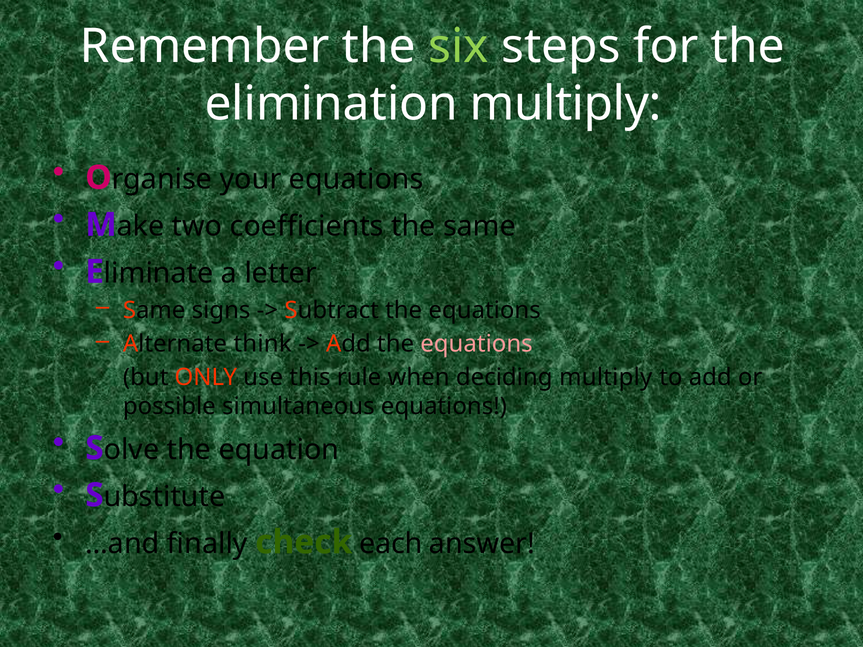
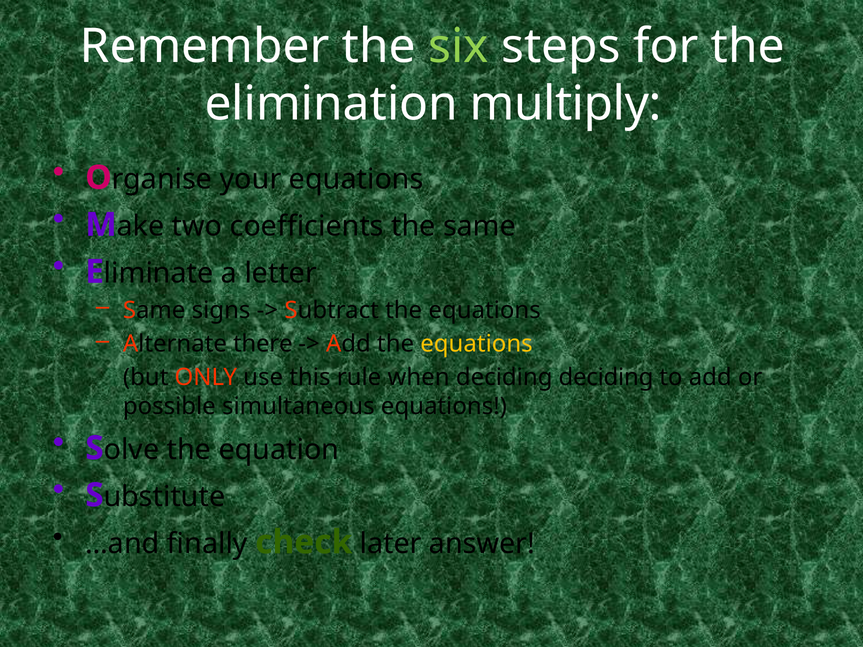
think: think -> there
equations at (477, 344) colour: pink -> yellow
deciding multiply: multiply -> deciding
each: each -> later
